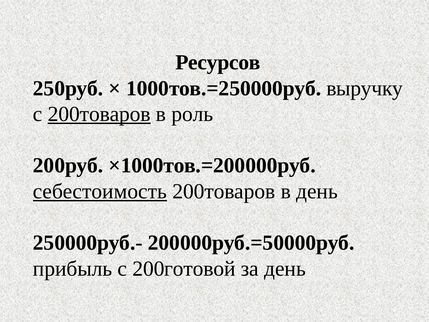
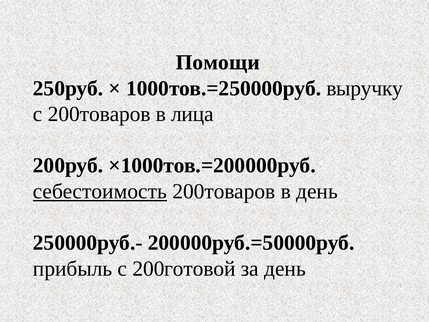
Ресурсов: Ресурсов -> Помощи
200товаров at (99, 114) underline: present -> none
роль: роль -> лица
